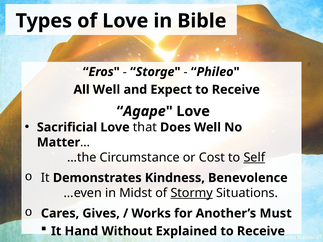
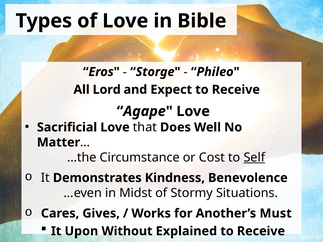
All Well: Well -> Lord
Stormy underline: present -> none
Hand: Hand -> Upon
